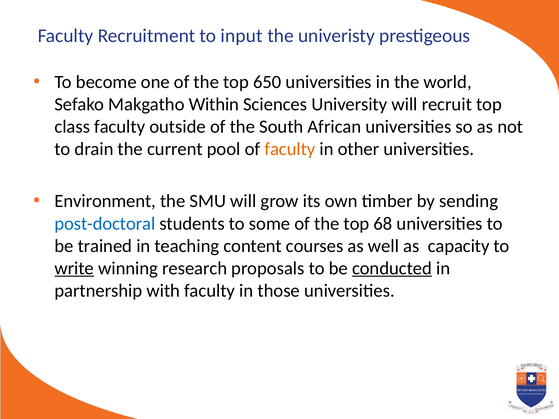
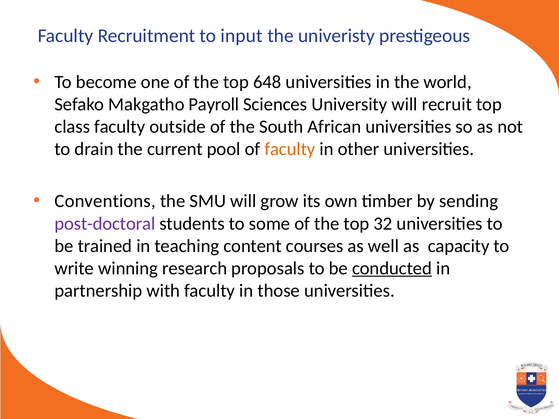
650: 650 -> 648
Within: Within -> Payroll
Environment: Environment -> Conventions
post-doctoral colour: blue -> purple
68: 68 -> 32
write underline: present -> none
